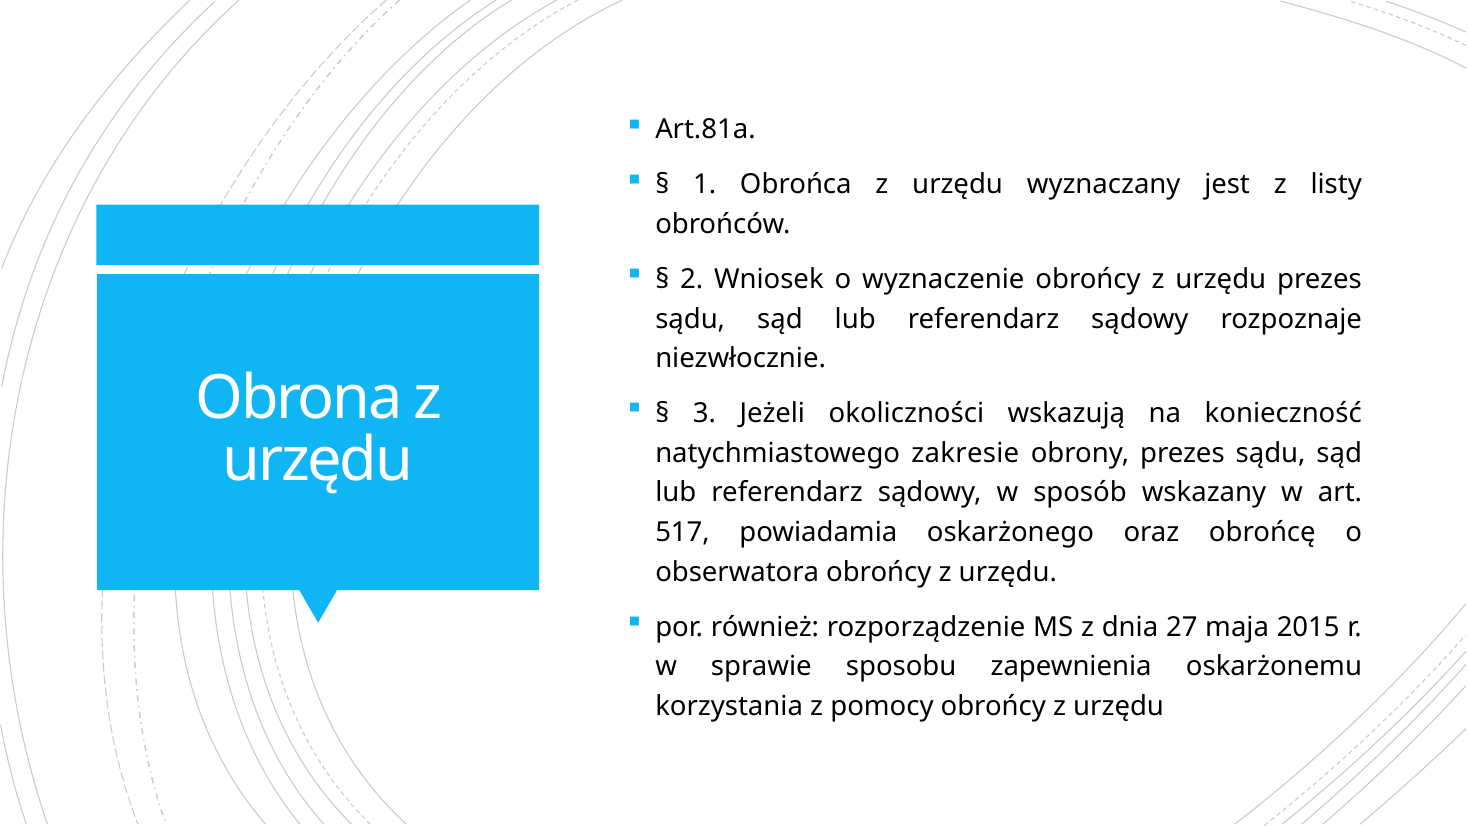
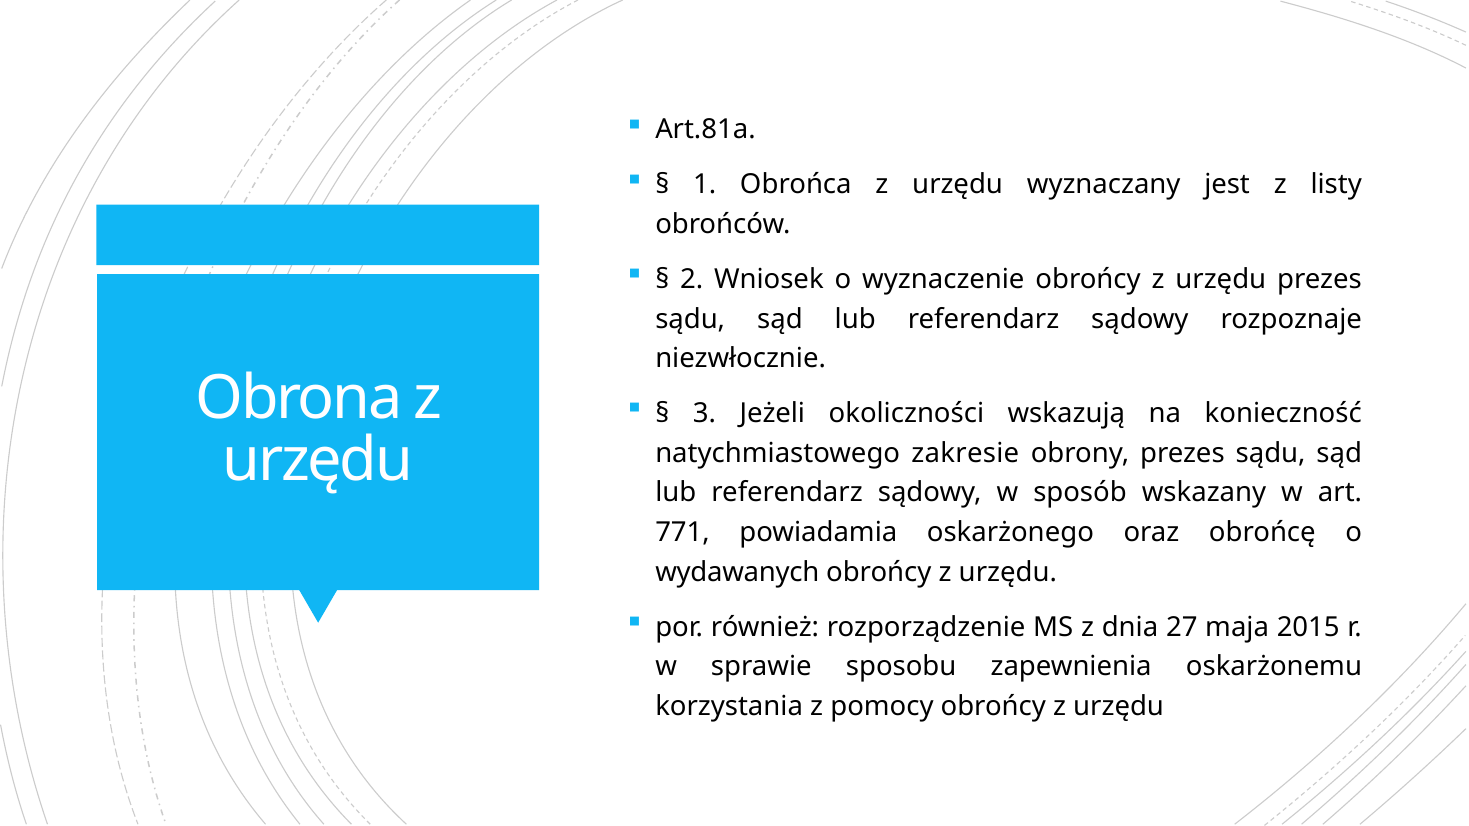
517: 517 -> 771
obserwatora: obserwatora -> wydawanych
